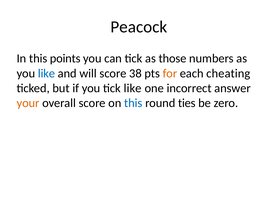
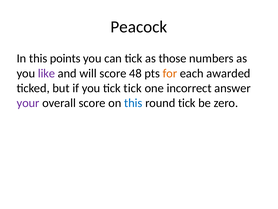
like at (46, 73) colour: blue -> purple
38: 38 -> 48
cheating: cheating -> awarded
tick like: like -> tick
your colour: orange -> purple
round ties: ties -> tick
